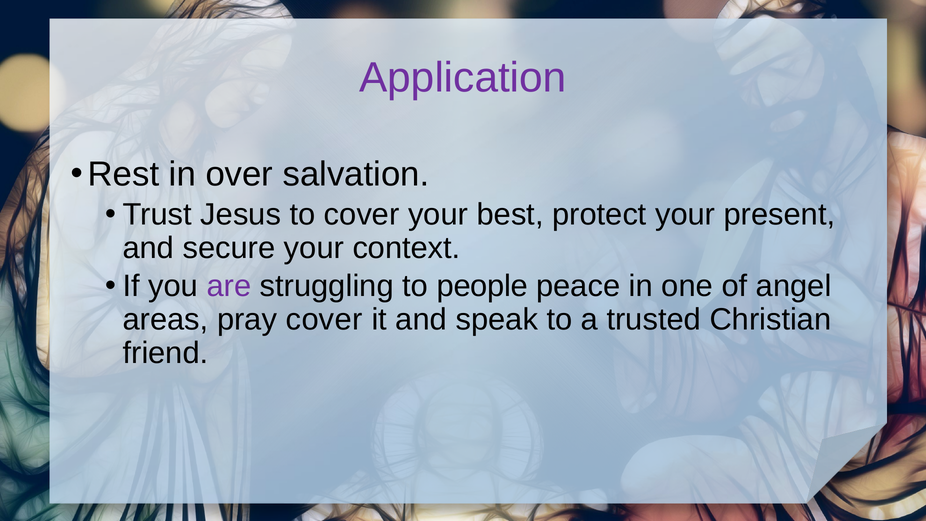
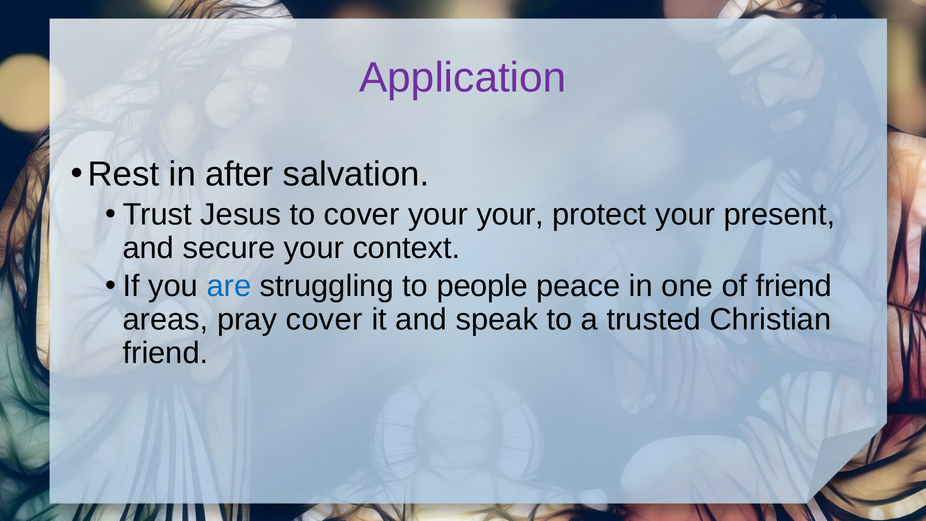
over: over -> after
your best: best -> your
are colour: purple -> blue
of angel: angel -> friend
